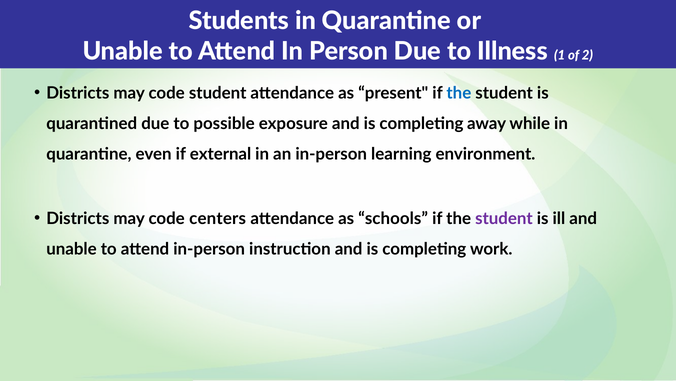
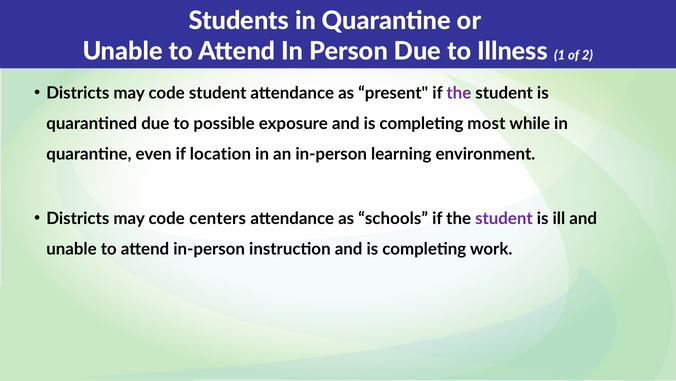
the at (459, 93) colour: blue -> purple
away: away -> most
external: external -> location
